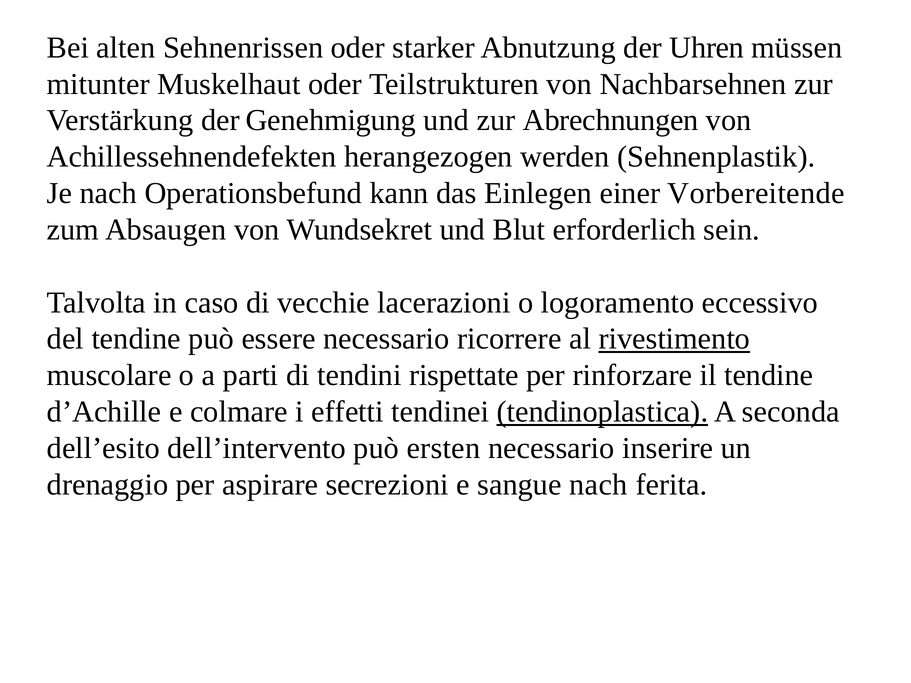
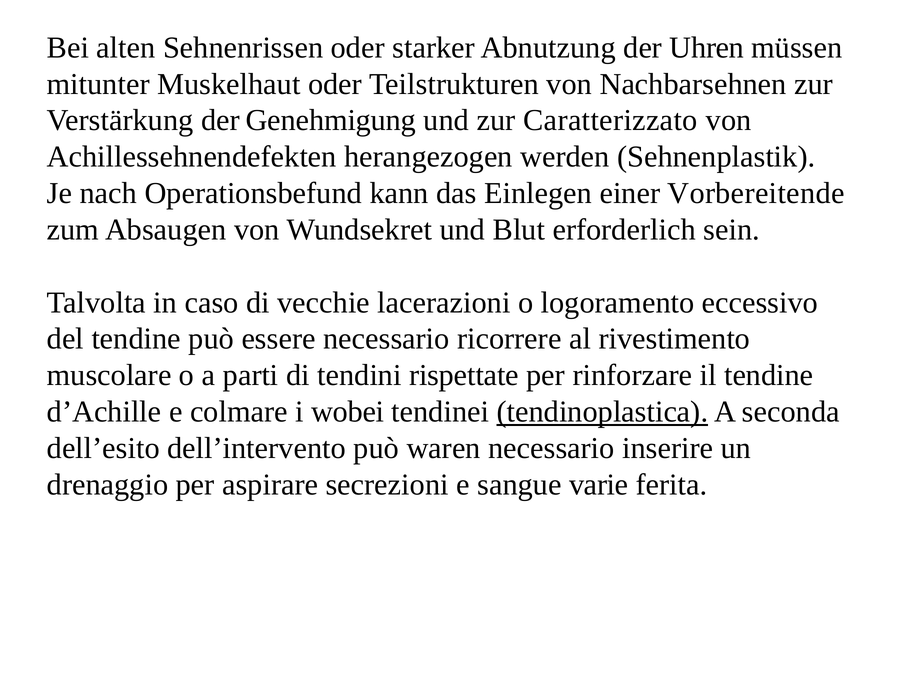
Abrechnungen: Abrechnungen -> Caratterizzato
rivestimento underline: present -> none
effetti: effetti -> wobei
ersten: ersten -> waren
sangue nach: nach -> varie
